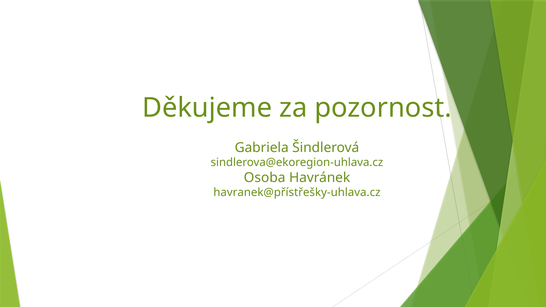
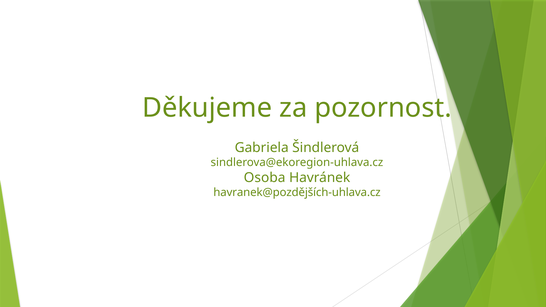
havranek@přístřešky-uhlava.cz: havranek@přístřešky-uhlava.cz -> havranek@pozdějších-uhlava.cz
